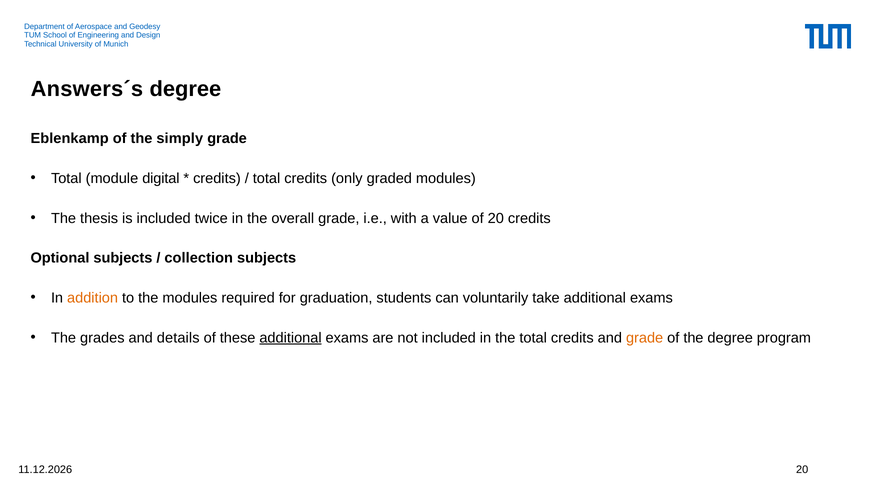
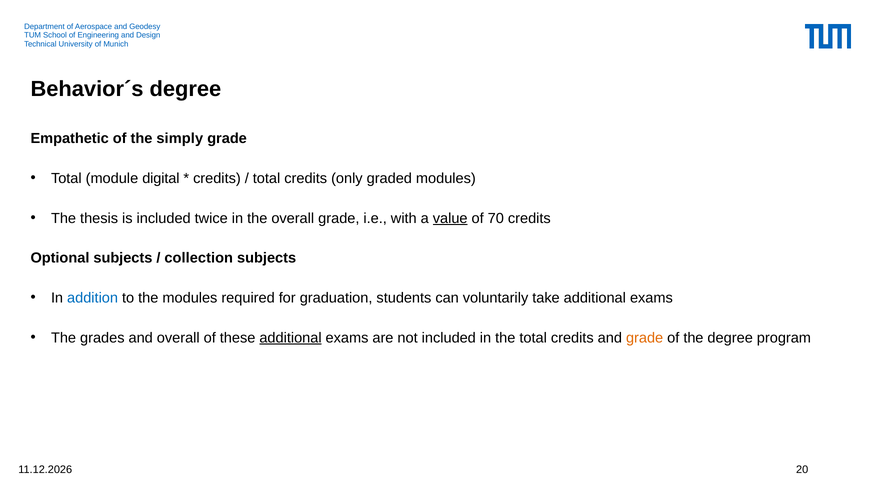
Answers´s: Answers´s -> Behavior´s
Eblenkamp: Eblenkamp -> Empathetic
value underline: none -> present
of 20: 20 -> 70
addition colour: orange -> blue
and details: details -> overall
